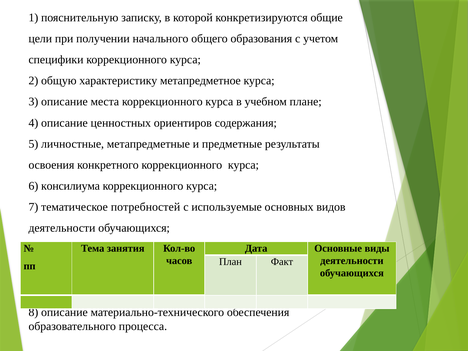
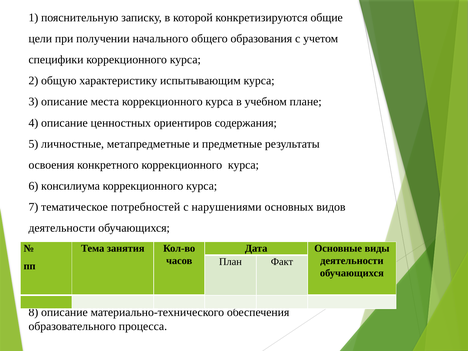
метапредметное: метапредметное -> испытывающим
используемые: используемые -> нарушениями
